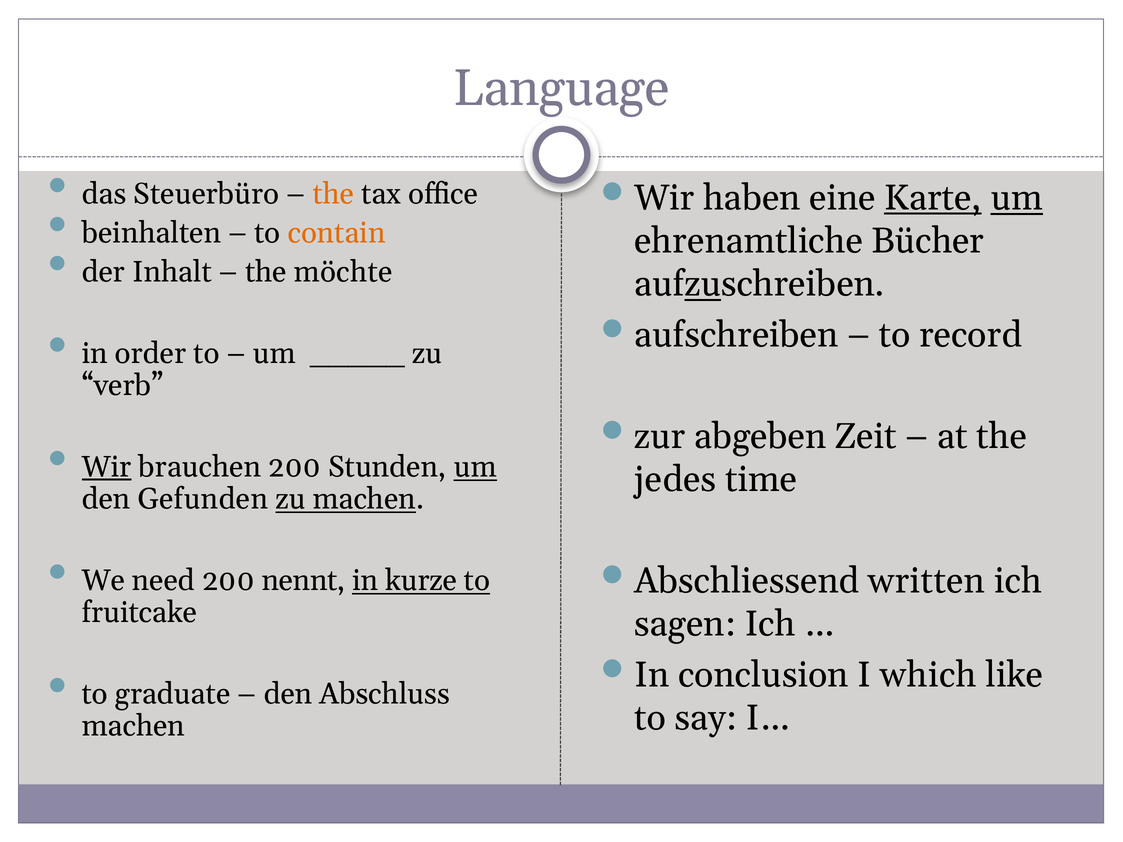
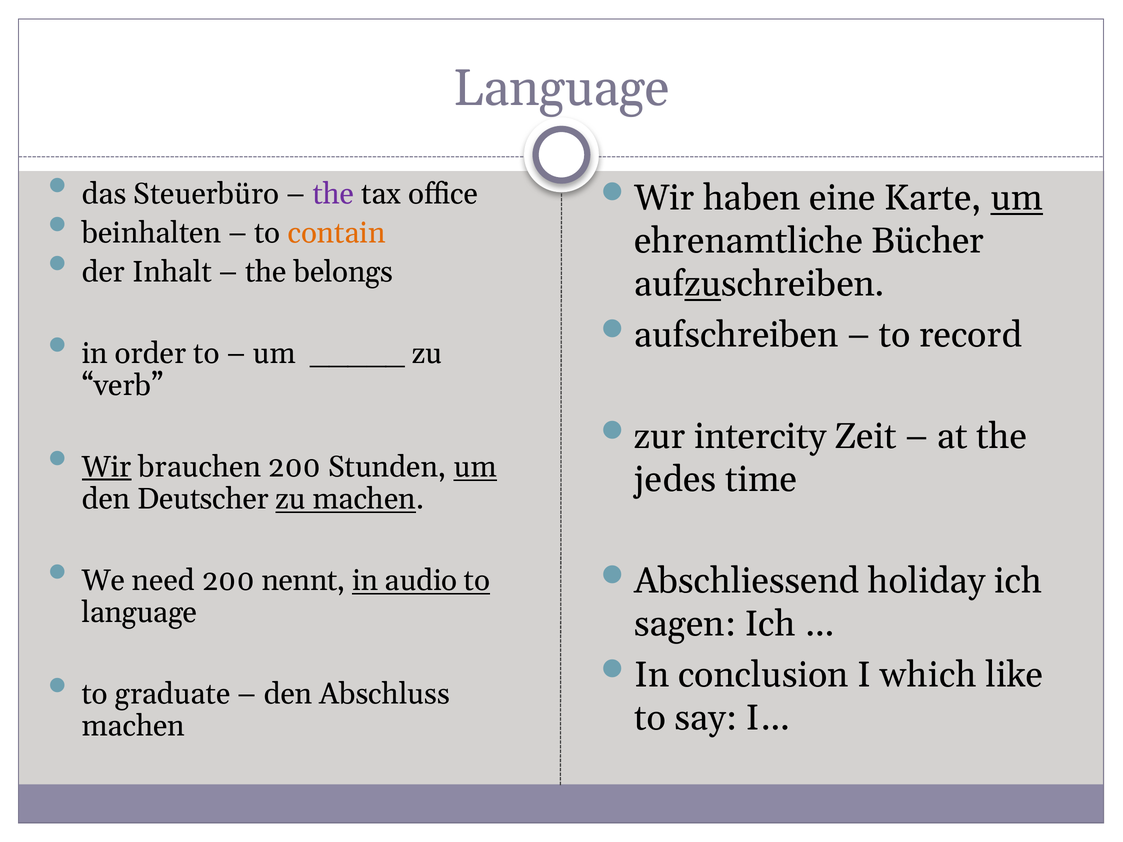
the at (333, 194) colour: orange -> purple
Karte underline: present -> none
möchte: möchte -> belongs
abgeben: abgeben -> intercity
Gefunden: Gefunden -> Deutscher
kurze: kurze -> audio
written: written -> holiday
fruitcake at (139, 612): fruitcake -> language
